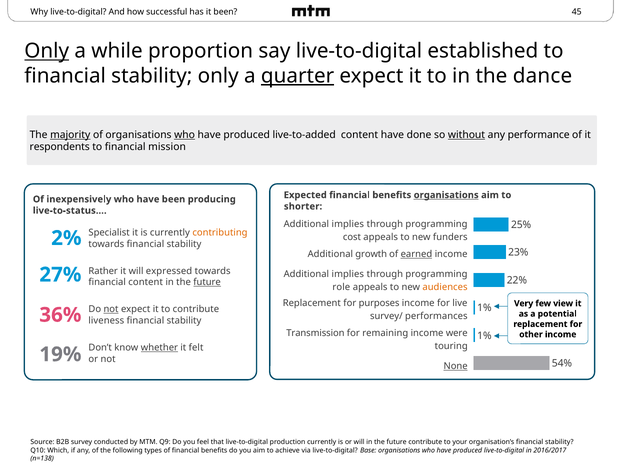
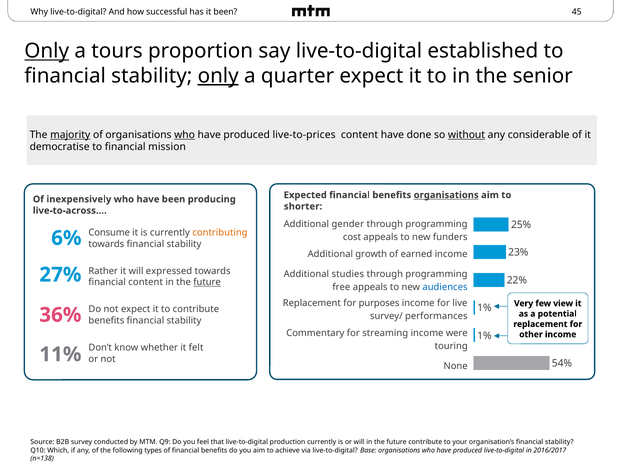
while: while -> tours
only at (218, 76) underline: none -> present
quarter underline: present -> none
dance: dance -> senior
live-to-added: live-to-added -> live-to-prices
performance: performance -> considerable
respondents: respondents -> democratise
live-to-status…: live-to-status… -> live-to-across…
implies at (348, 224): implies -> gender
Specialist: Specialist -> Consume
2%: 2% -> 6%
earned underline: present -> none
implies at (348, 274): implies -> studies
role: role -> free
audiences colour: orange -> blue
not at (111, 309) underline: present -> none
liveness at (106, 321): liveness -> benefits
Transmission: Transmission -> Commentary
remaining: remaining -> streaming
whether underline: present -> none
19%: 19% -> 11%
None underline: present -> none
